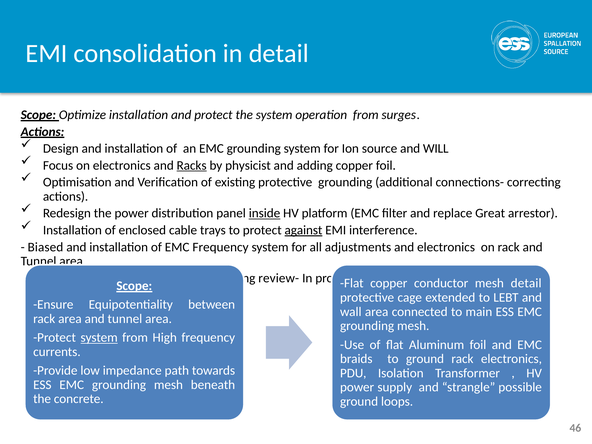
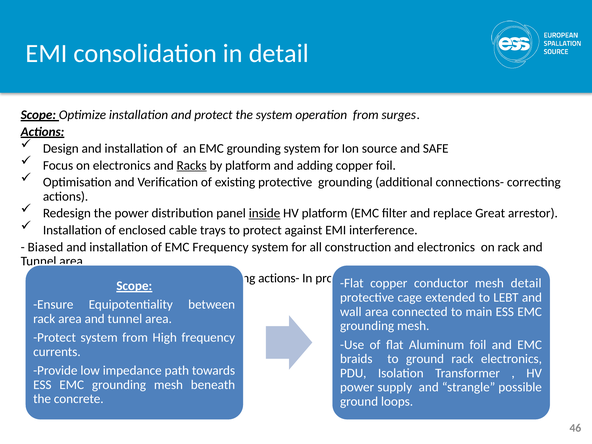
WILL: WILL -> SAFE
by physicist: physicist -> platform
against underline: present -> none
adjustments: adjustments -> construction
review-: review- -> actions-
system at (99, 338) underline: present -> none
